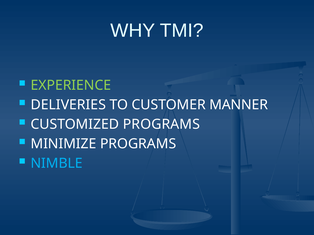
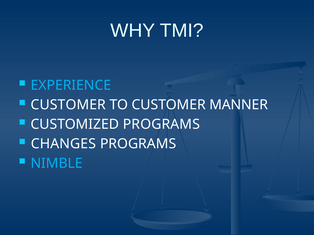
EXPERIENCE colour: light green -> light blue
DELIVERIES at (68, 105): DELIVERIES -> CUSTOMER
MINIMIZE: MINIMIZE -> CHANGES
